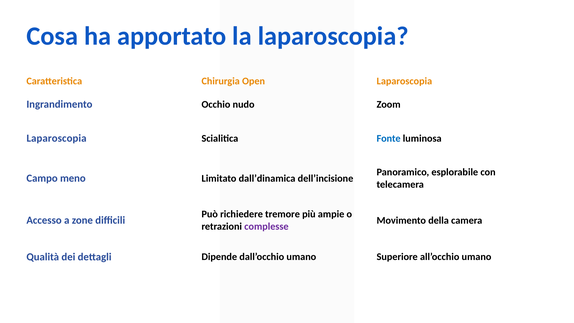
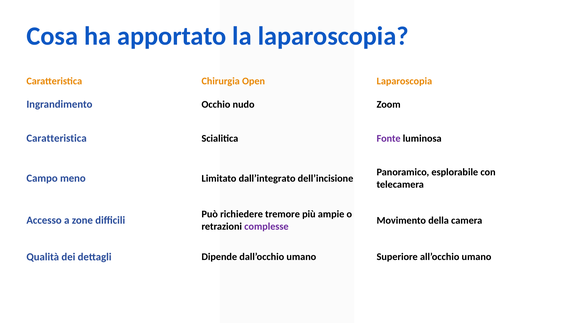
Laparoscopia at (56, 138): Laparoscopia -> Caratteristica
Fonte colour: blue -> purple
dall’dinamica: dall’dinamica -> dall’integrato
